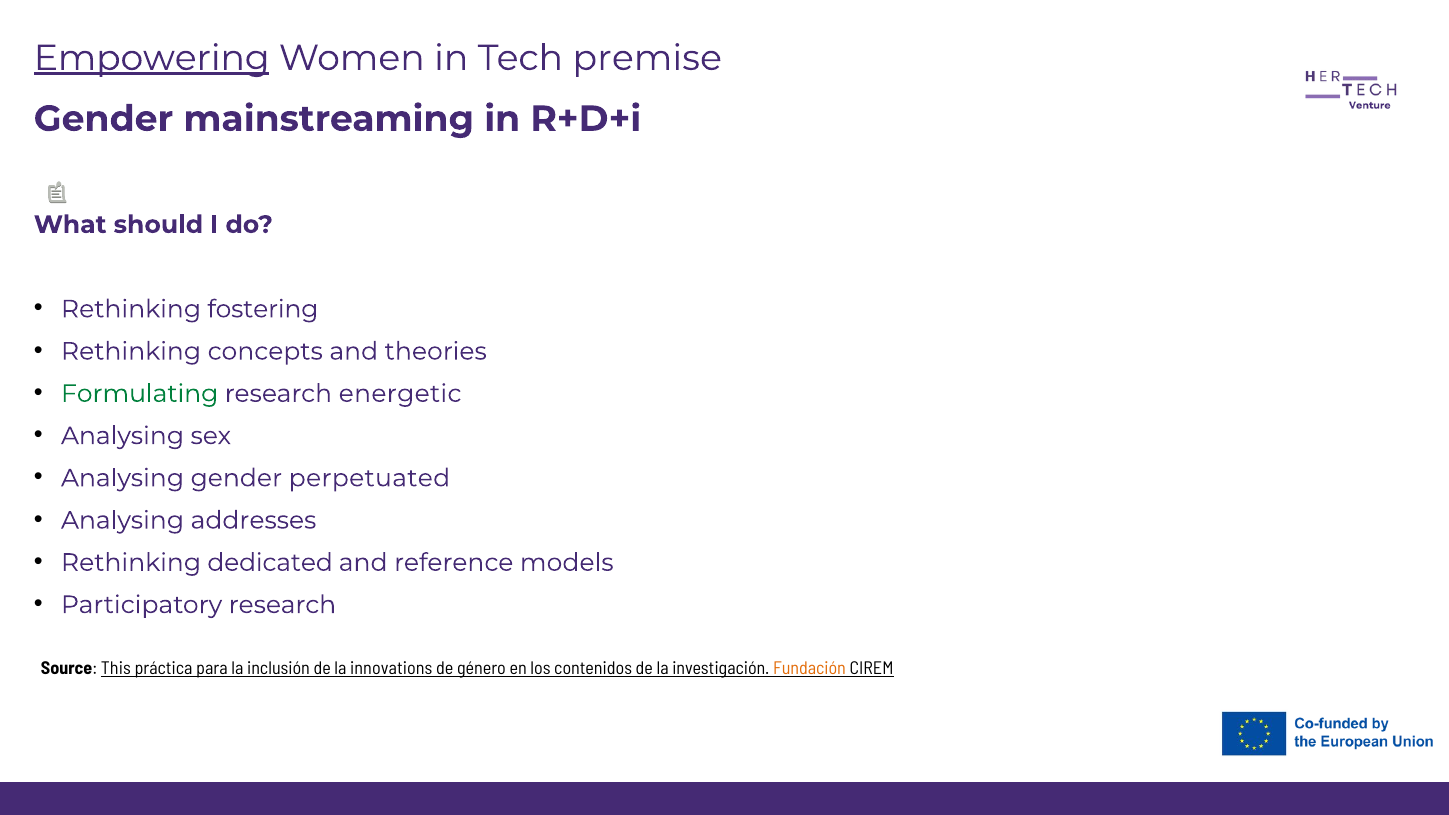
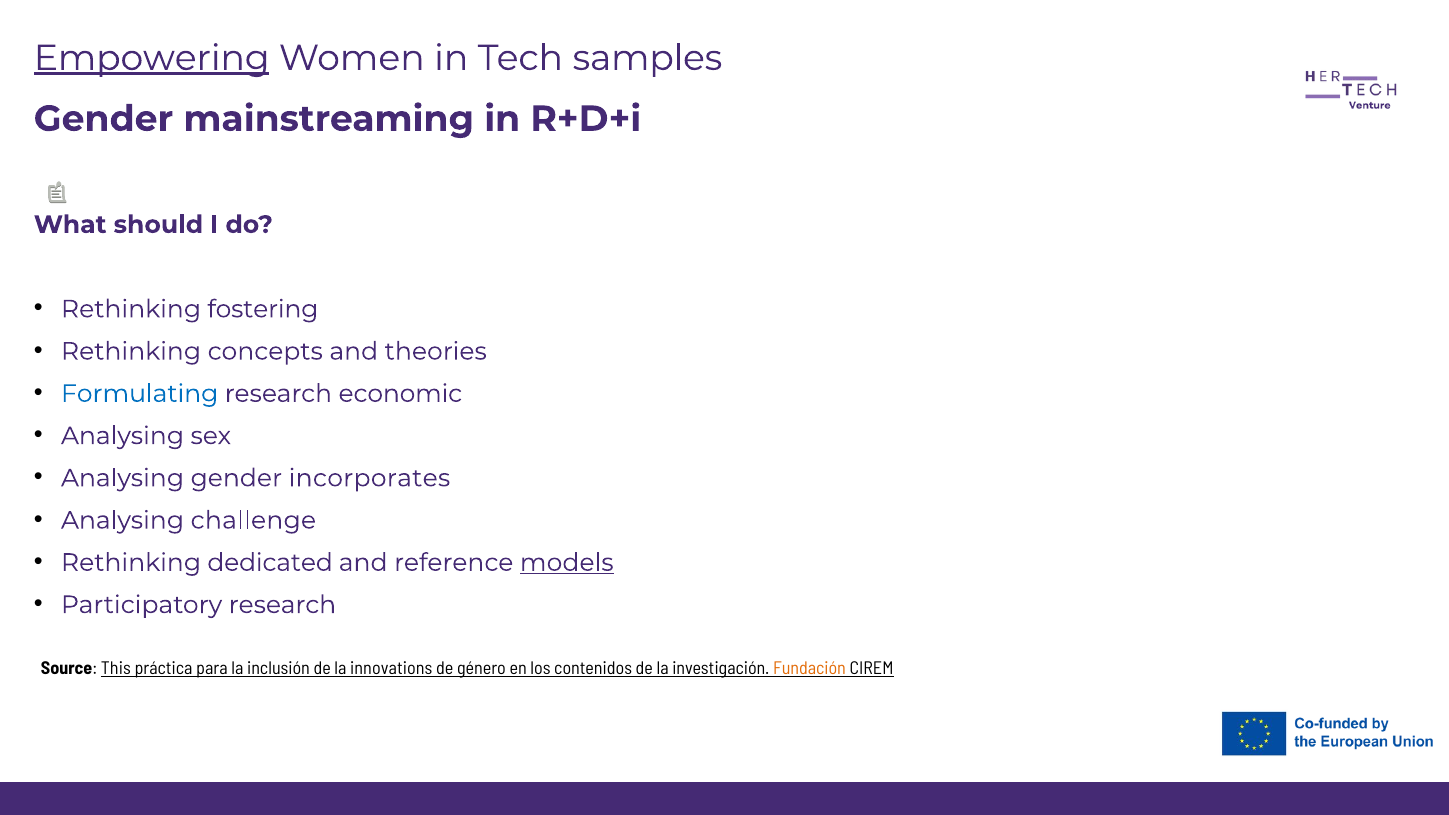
premise: premise -> samples
Formulating colour: green -> blue
energetic: energetic -> economic
perpetuated: perpetuated -> incorporates
addresses: addresses -> challenge
models underline: none -> present
